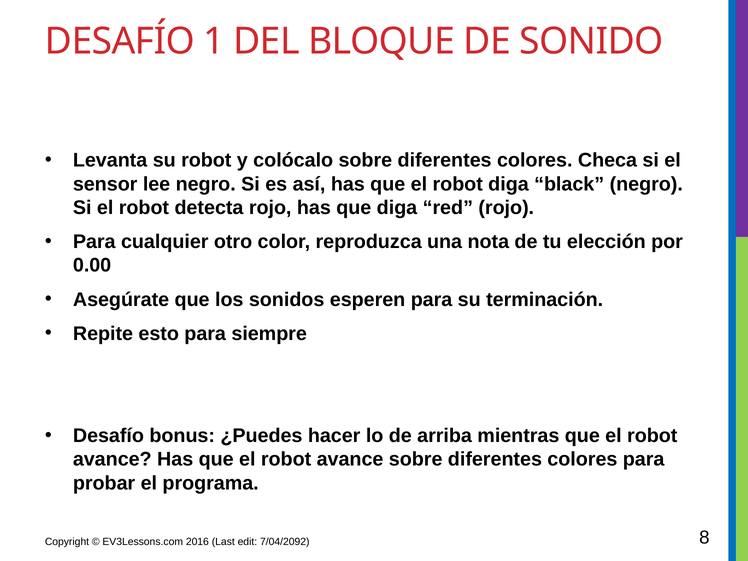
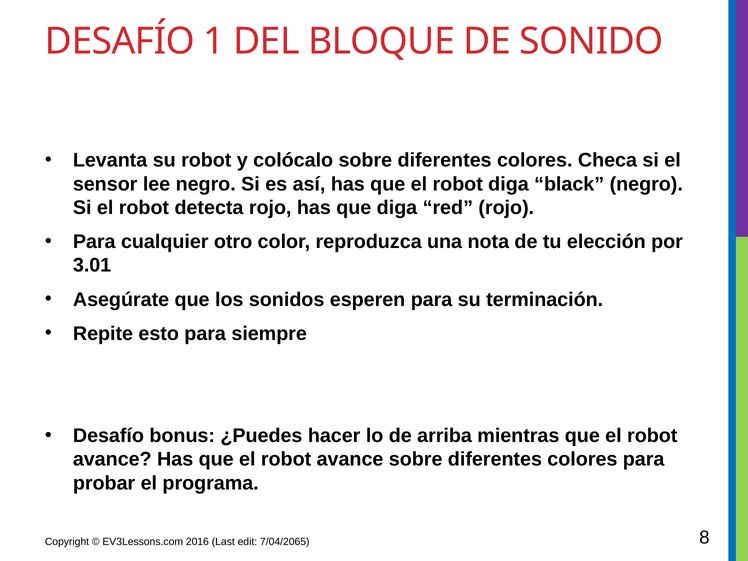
0.00: 0.00 -> 3.01
7/04/2092: 7/04/2092 -> 7/04/2065
